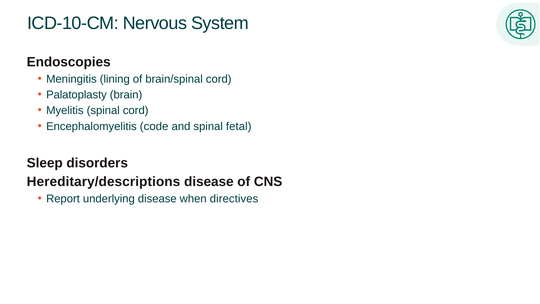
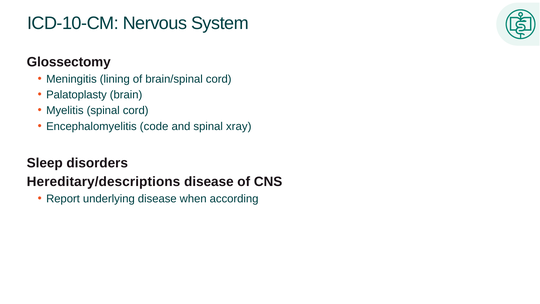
Endoscopies: Endoscopies -> Glossectomy
fetal: fetal -> xray
directives: directives -> according
